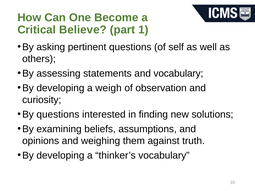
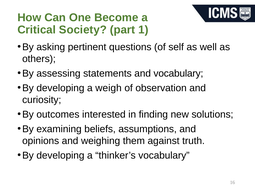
Believe: Believe -> Society
By questions: questions -> outcomes
